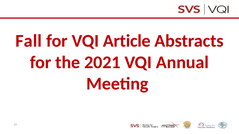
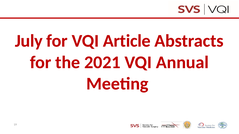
Fall: Fall -> July
